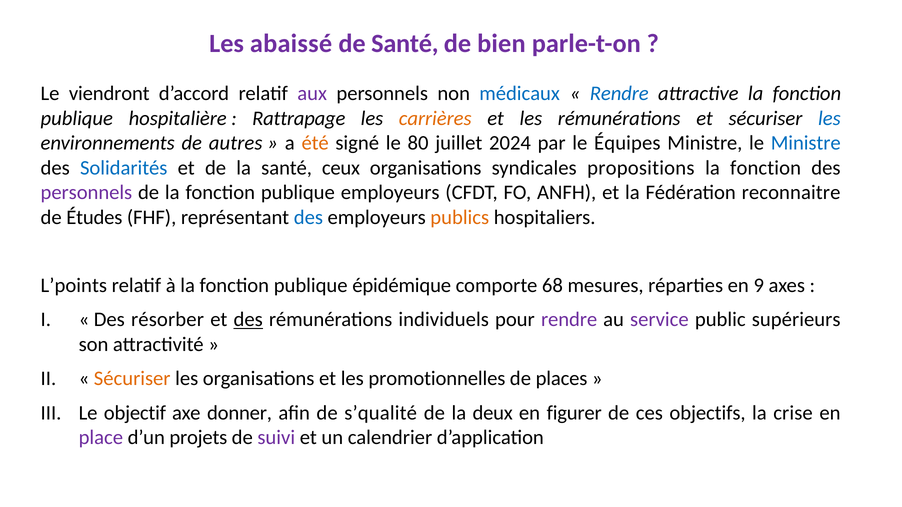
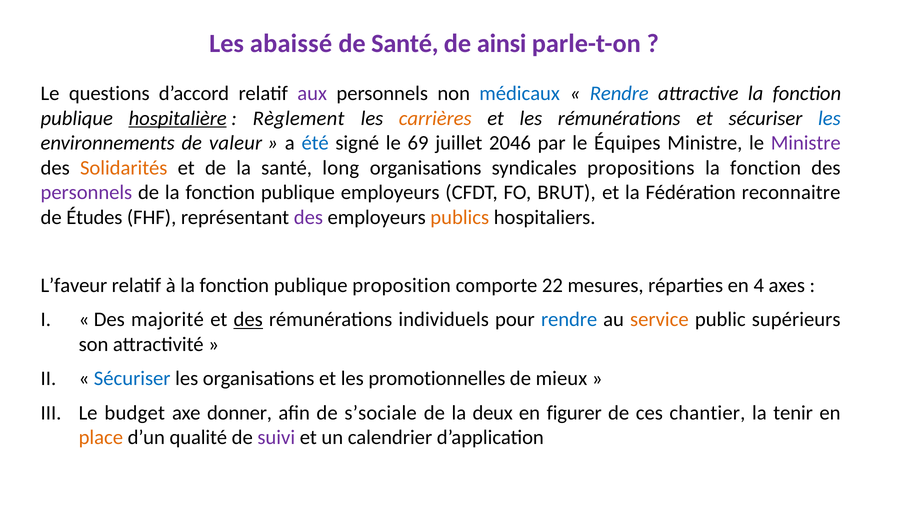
bien: bien -> ainsi
viendront: viendront -> questions
hospitalière underline: none -> present
Rattrapage: Rattrapage -> Règlement
autres: autres -> valeur
été colour: orange -> blue
80: 80 -> 69
2024: 2024 -> 2046
Ministre at (806, 143) colour: blue -> purple
Solidarités colour: blue -> orange
ceux: ceux -> long
ANFH: ANFH -> BRUT
des at (308, 217) colour: blue -> purple
L’points: L’points -> L’faveur
épidémique: épidémique -> proposition
68: 68 -> 22
9: 9 -> 4
résorber: résorber -> majorité
rendre at (569, 320) colour: purple -> blue
service colour: purple -> orange
Sécuriser at (132, 379) colour: orange -> blue
places: places -> mieux
objectif: objectif -> budget
s’qualité: s’qualité -> s’sociale
objectifs: objectifs -> chantier
crise: crise -> tenir
place colour: purple -> orange
projets: projets -> qualité
